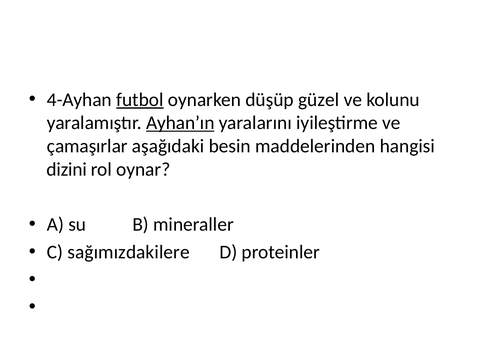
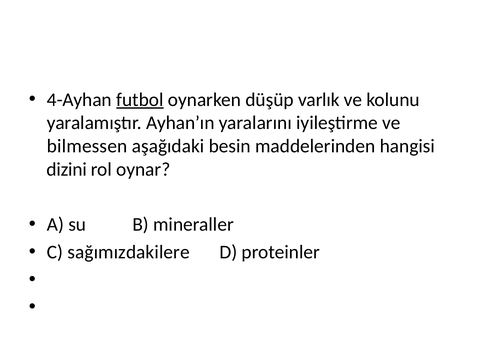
güzel: güzel -> varlık
Ayhan’ın underline: present -> none
çamaşırlar: çamaşırlar -> bilmessen
